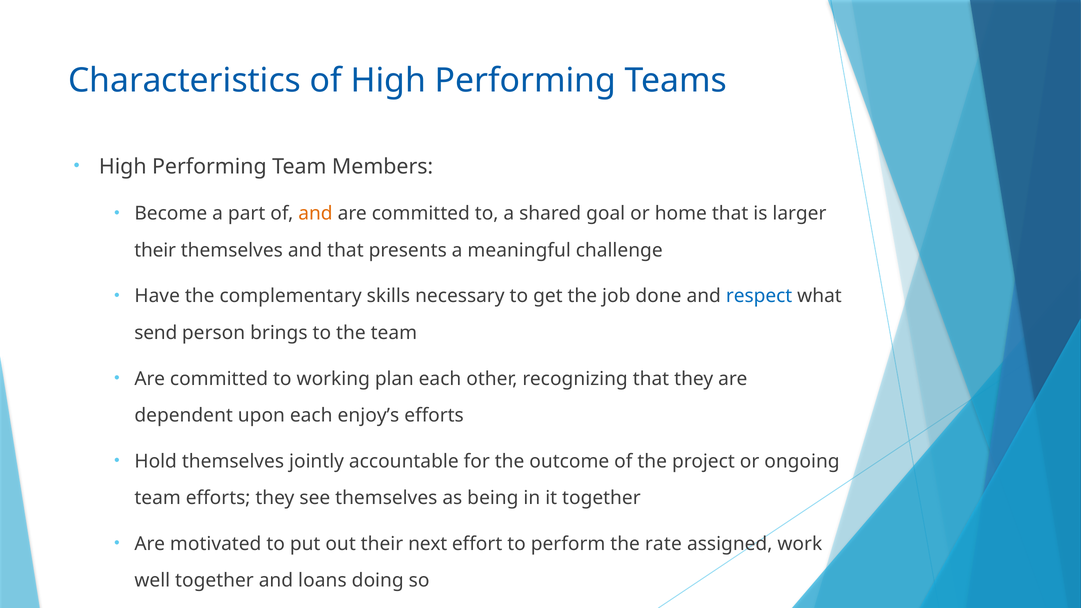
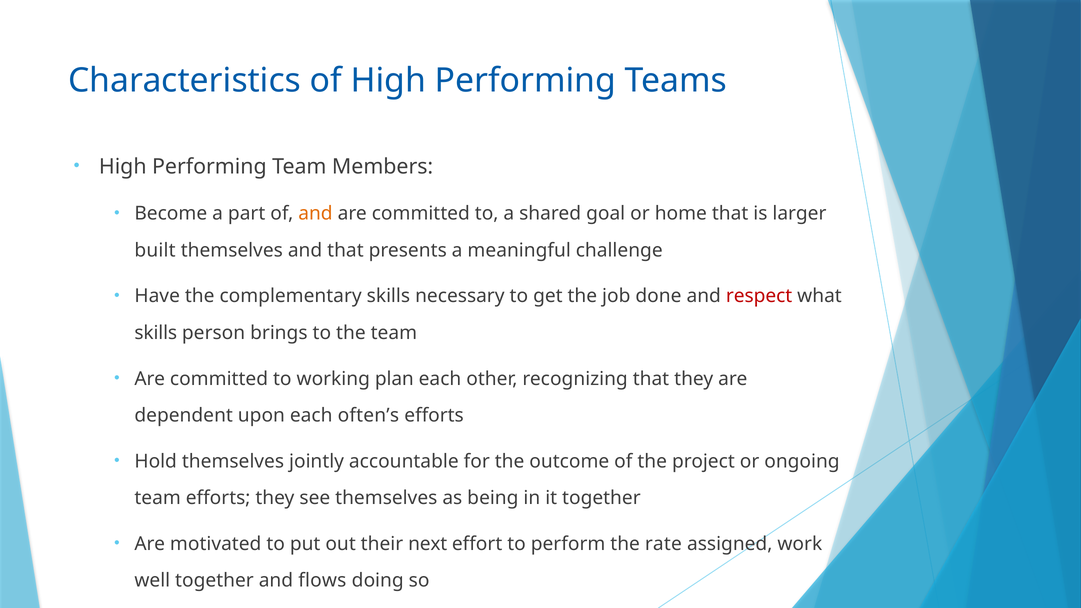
their at (155, 250): their -> built
respect colour: blue -> red
send at (156, 333): send -> skills
enjoy’s: enjoy’s -> often’s
loans: loans -> flows
